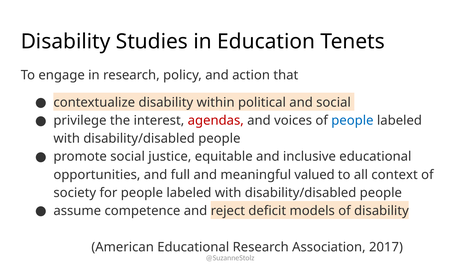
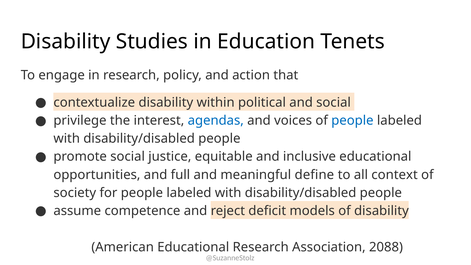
agendas colour: red -> blue
valued: valued -> define
2017: 2017 -> 2088
